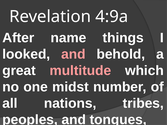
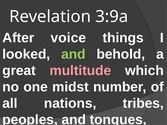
4:9a: 4:9a -> 3:9a
name: name -> voice
and at (73, 54) colour: pink -> light green
